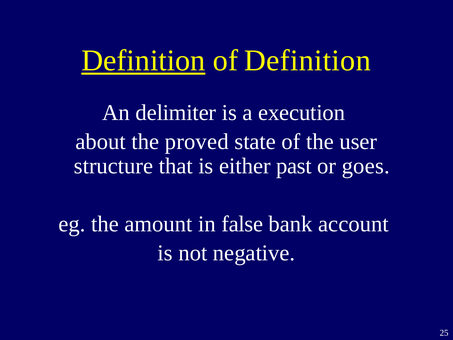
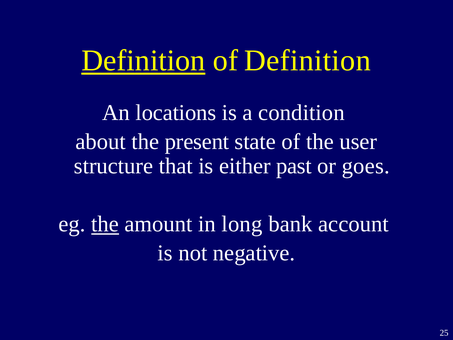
delimiter: delimiter -> locations
execution: execution -> condition
proved: proved -> present
the at (105, 224) underline: none -> present
false: false -> long
